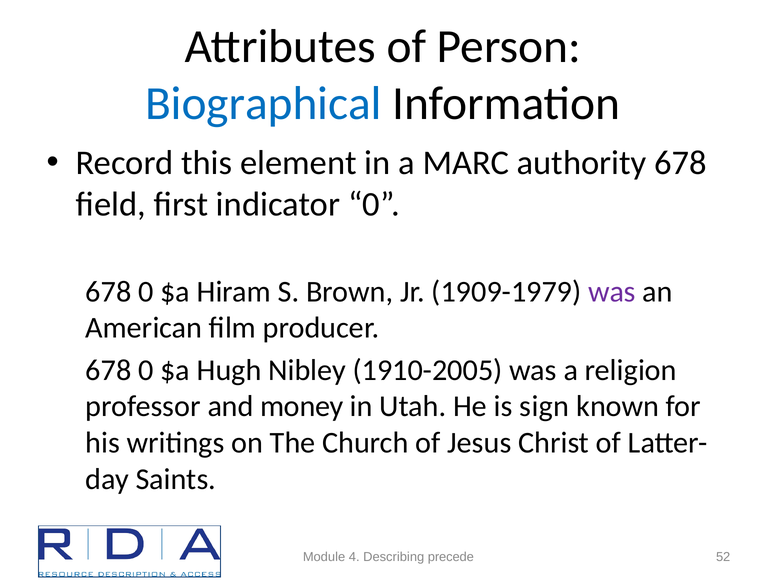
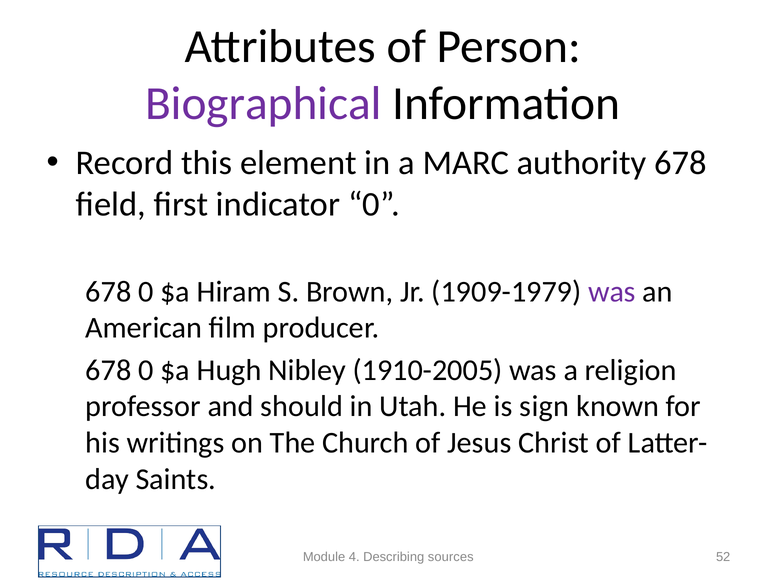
Biographical colour: blue -> purple
money: money -> should
precede: precede -> sources
